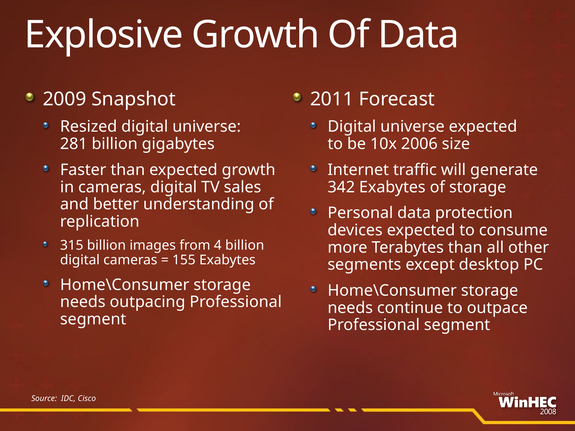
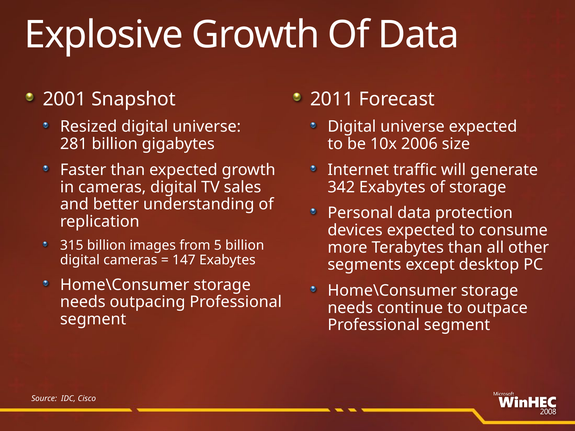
2009: 2009 -> 2001
4: 4 -> 5
155: 155 -> 147
